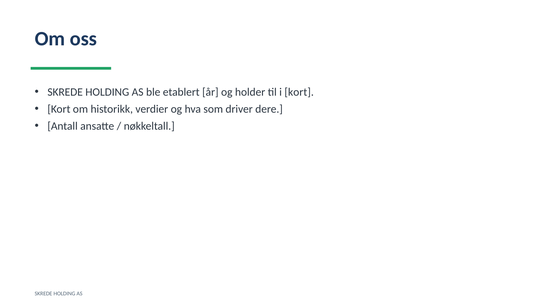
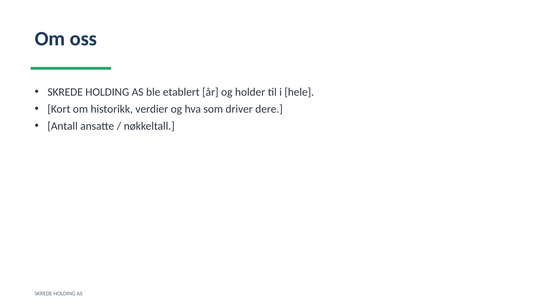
i kort: kort -> hele
